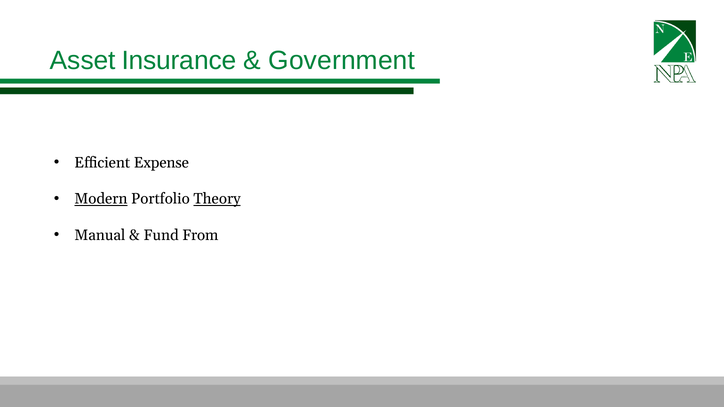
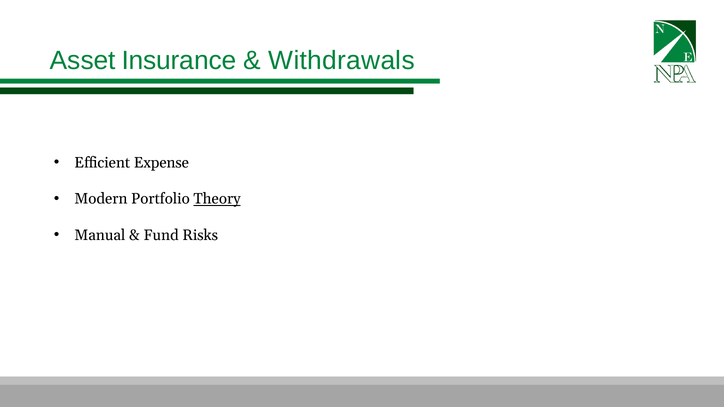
Government: Government -> Withdrawals
Modern underline: present -> none
From: From -> Risks
